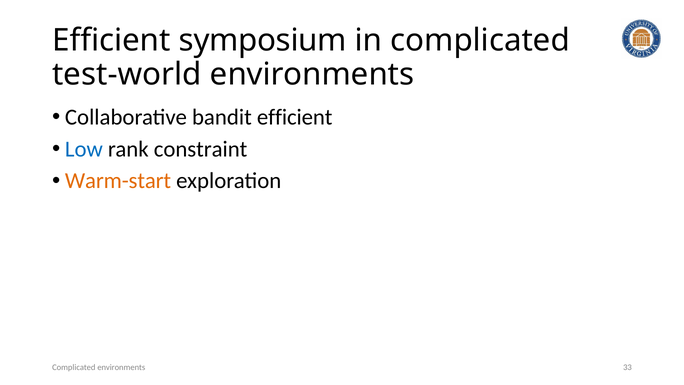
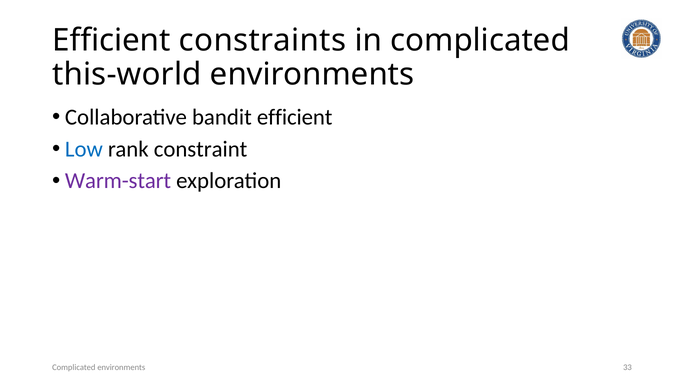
symposium: symposium -> constraints
test-world: test-world -> this-world
Warm-start colour: orange -> purple
